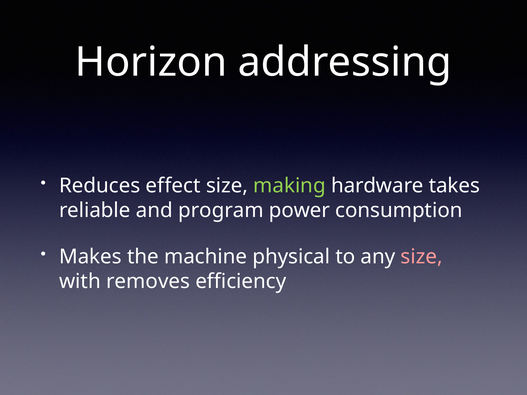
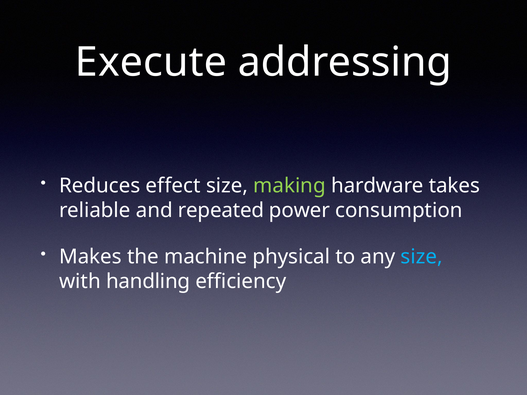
Horizon: Horizon -> Execute
program: program -> repeated
size at (422, 257) colour: pink -> light blue
removes: removes -> handling
